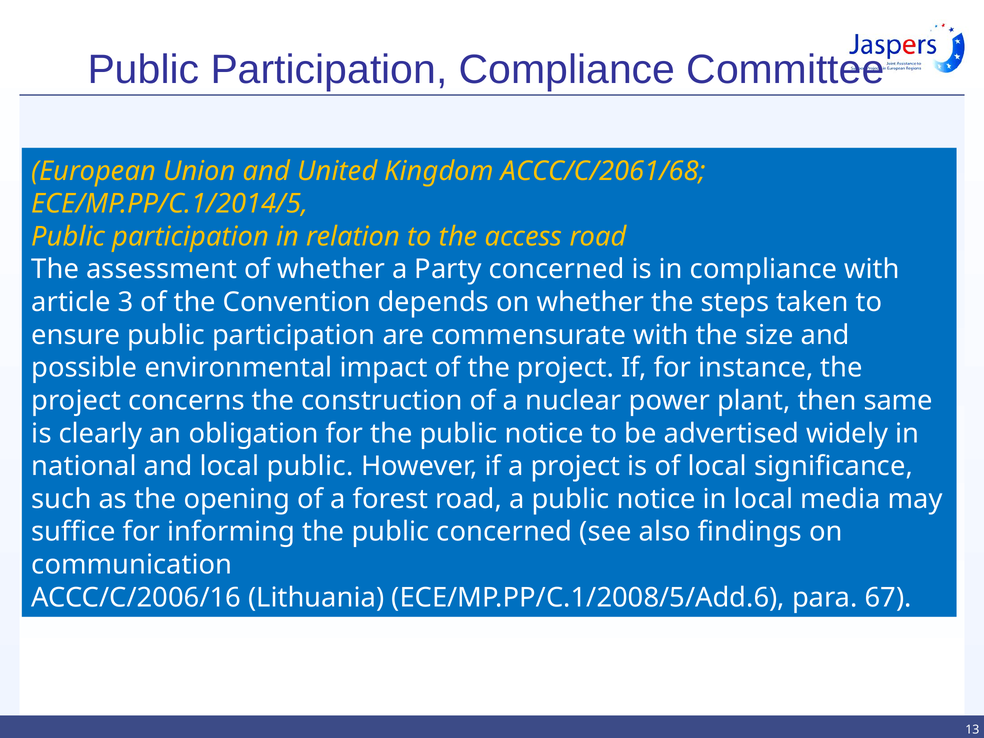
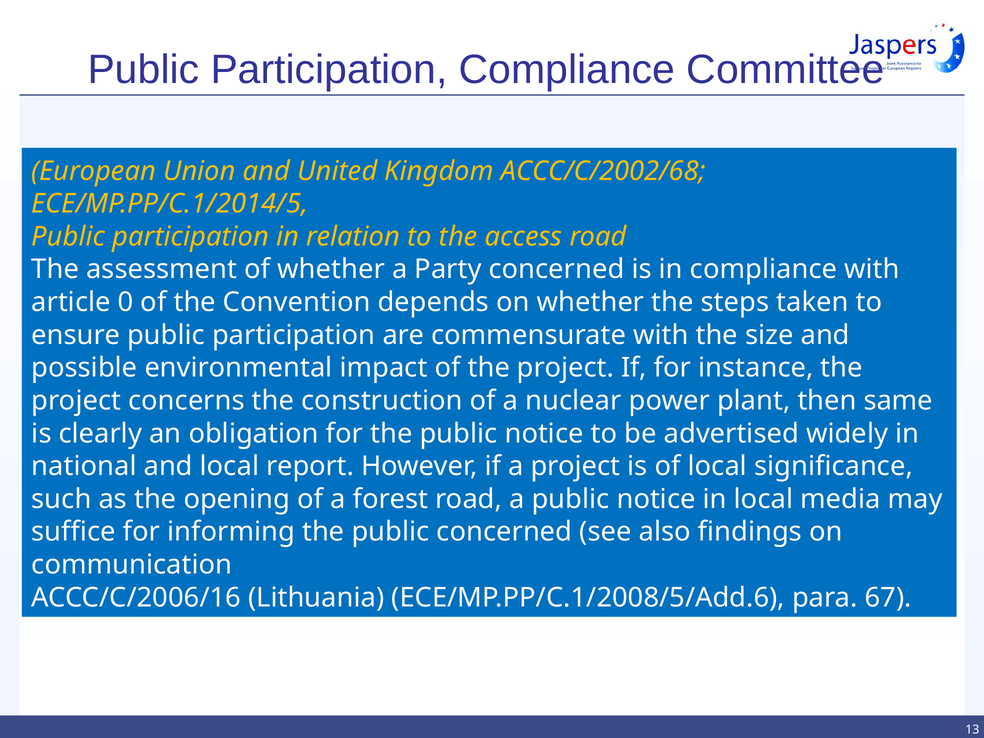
ACCC/C/2061/68: ACCC/C/2061/68 -> ACCC/C/2002/68
3: 3 -> 0
local public: public -> report
